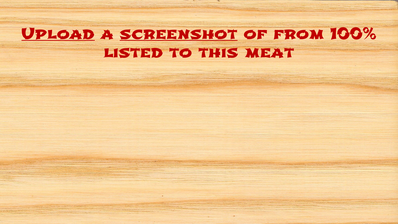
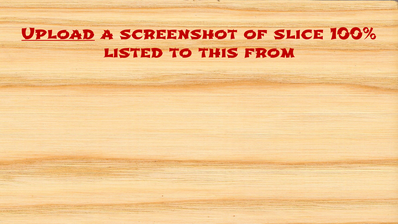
screenshot underline: present -> none
from: from -> slice
meat: meat -> from
